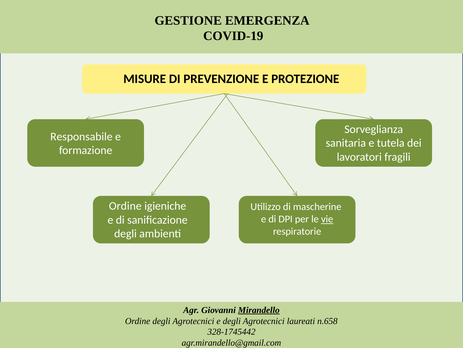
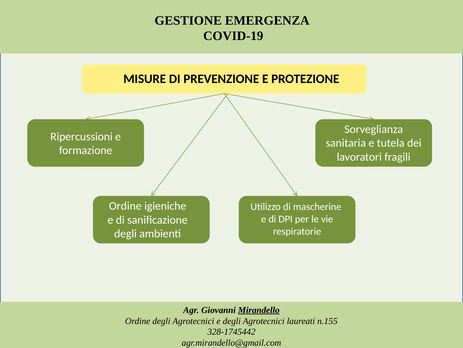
Responsabile: Responsabile -> Ripercussioni
vie underline: present -> none
n.658: n.658 -> n.155
